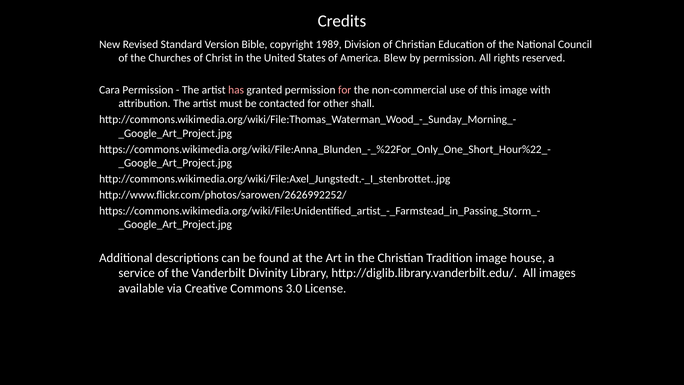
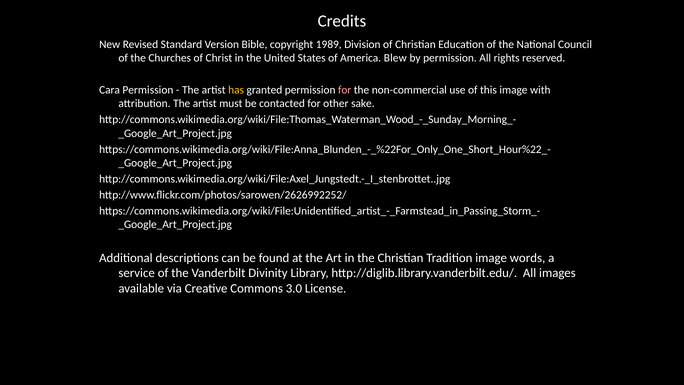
has colour: pink -> yellow
shall: shall -> sake
house: house -> words
